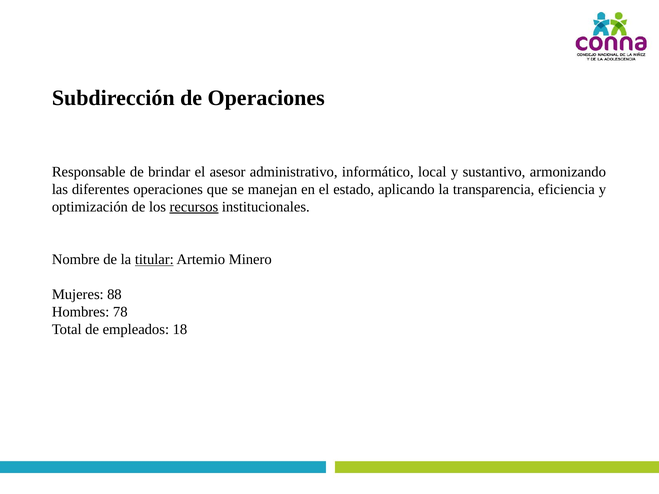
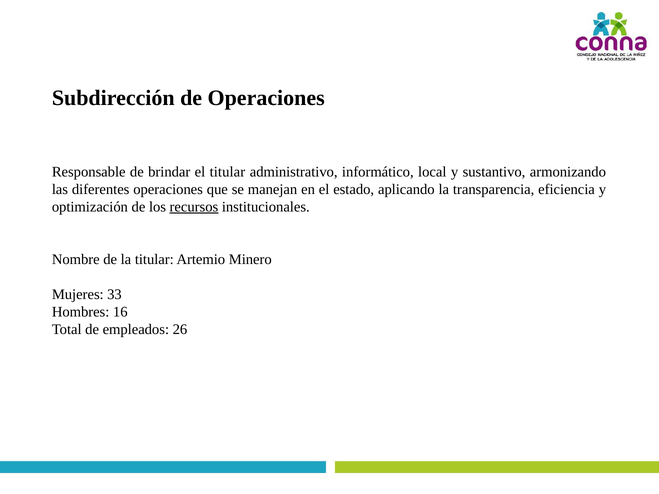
el asesor: asesor -> titular
titular at (154, 260) underline: present -> none
88: 88 -> 33
78: 78 -> 16
18: 18 -> 26
